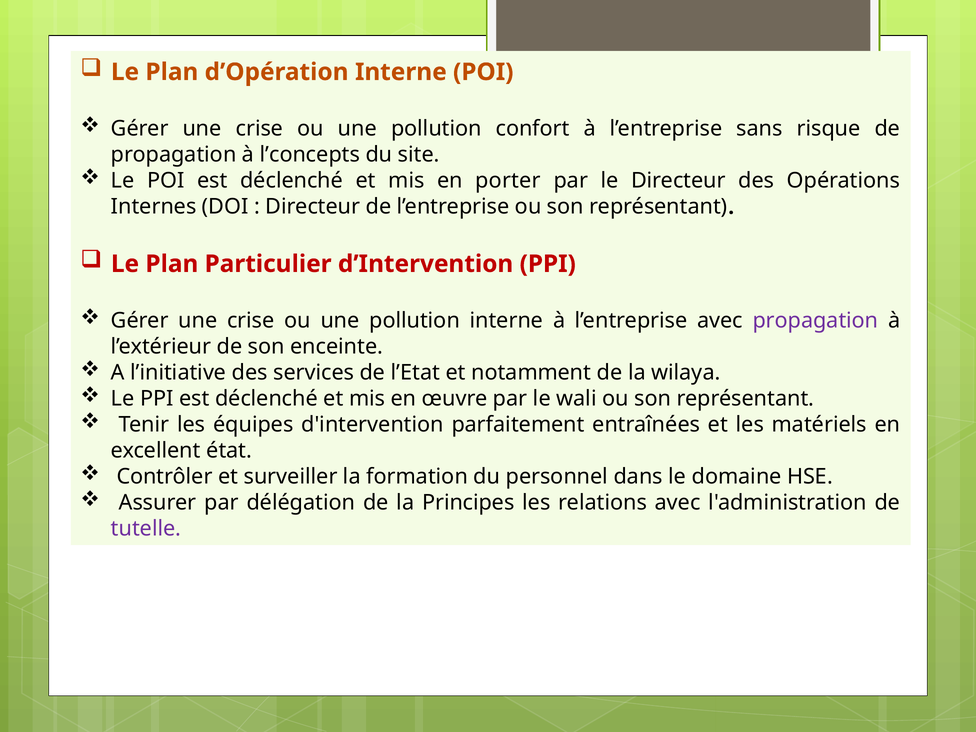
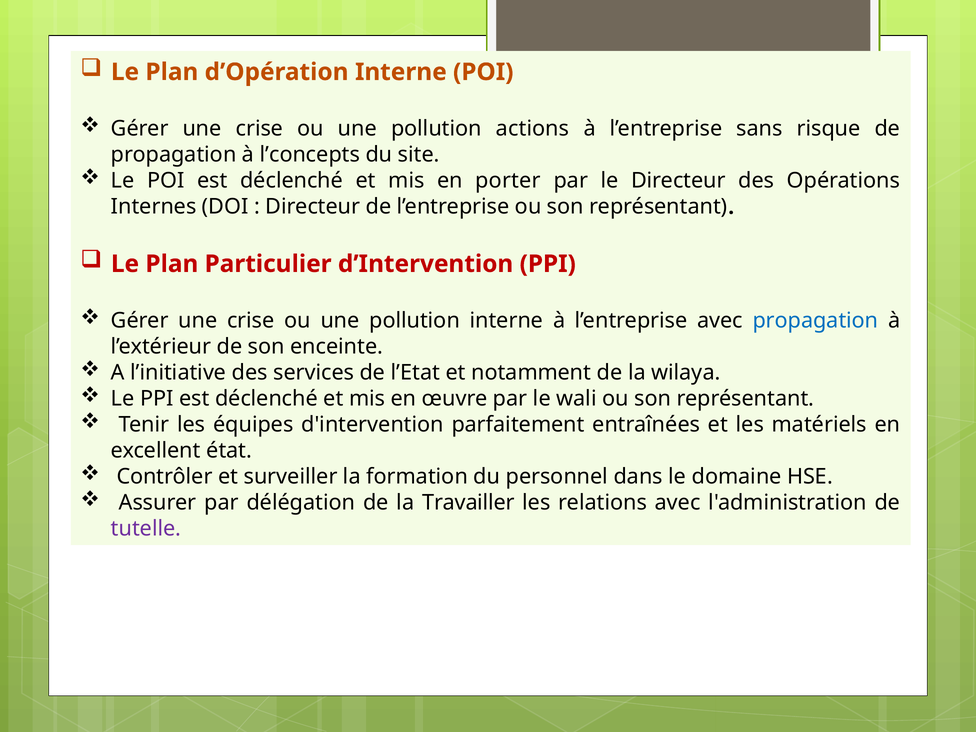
confort: confort -> actions
propagation at (815, 321) colour: purple -> blue
Principes: Principes -> Travailler
